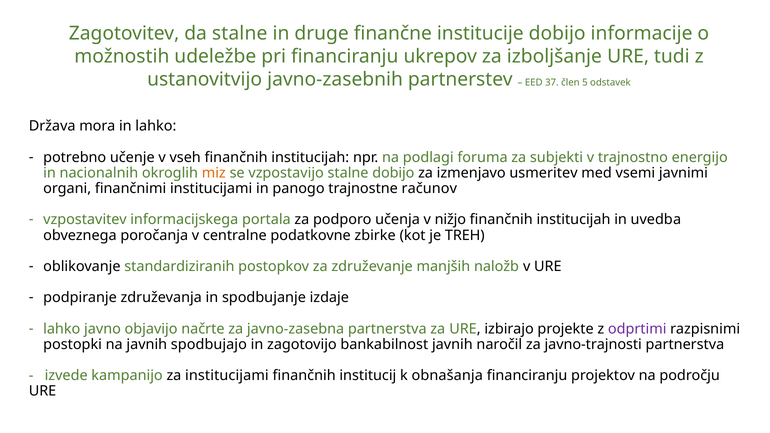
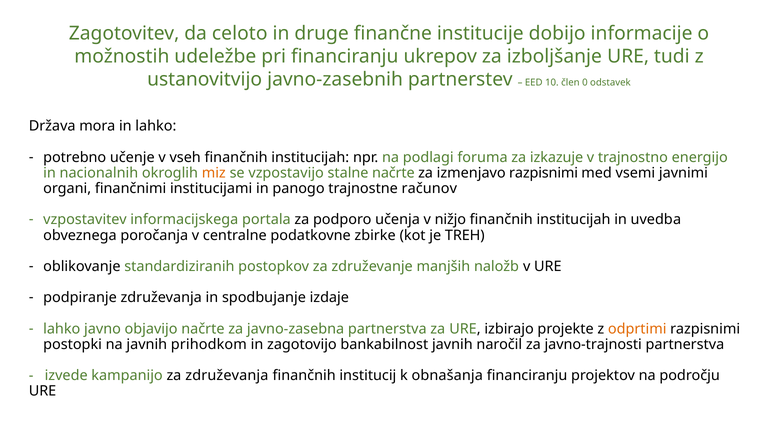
da stalne: stalne -> celoto
37: 37 -> 10
5: 5 -> 0
subjekti: subjekti -> izkazuje
stalne dobijo: dobijo -> načrte
izmenjavo usmeritev: usmeritev -> razpisnimi
odprtimi colour: purple -> orange
spodbujajo: spodbujajo -> prihodkom
za institucijami: institucijami -> združevanja
